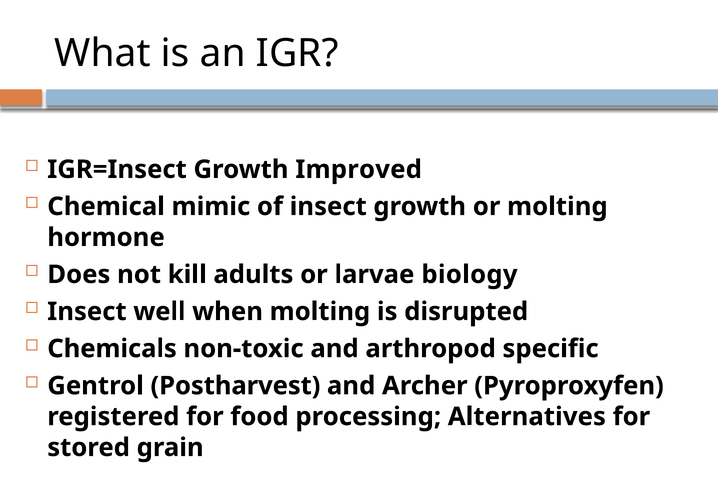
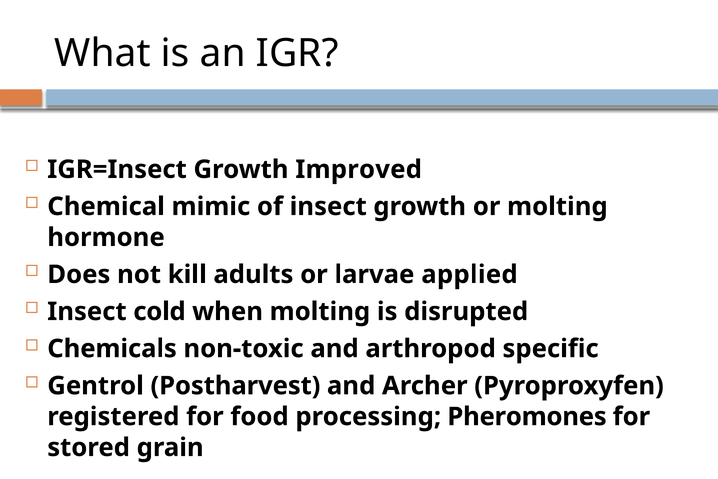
biology: biology -> applied
well: well -> cold
Alternatives: Alternatives -> Pheromones
